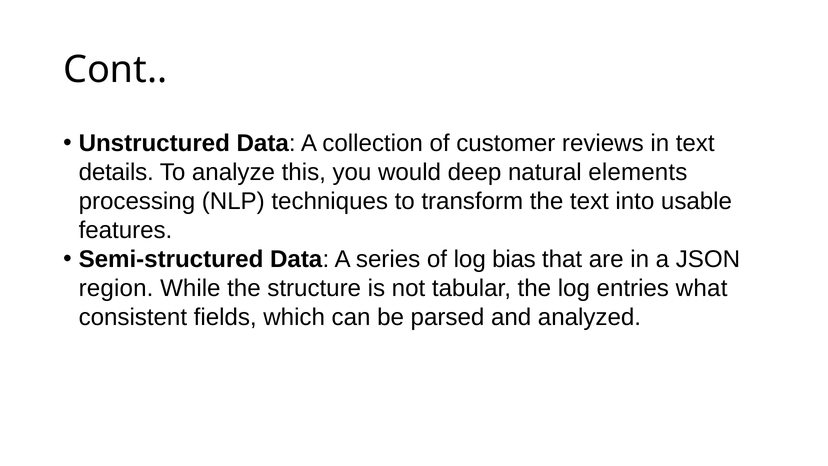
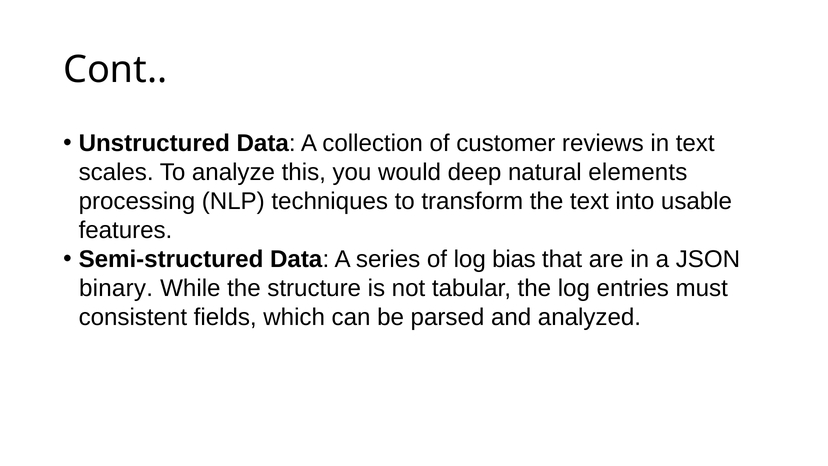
details: details -> scales
region: region -> binary
what: what -> must
